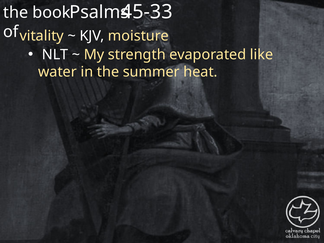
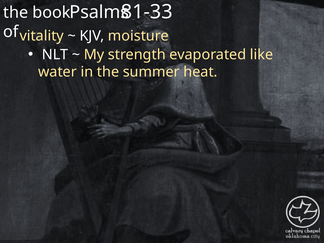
45-33: 45-33 -> 81-33
